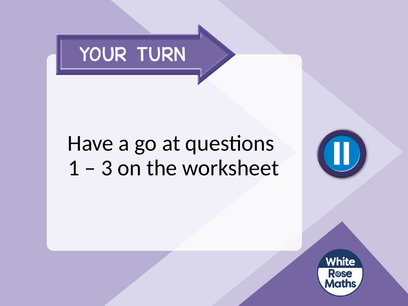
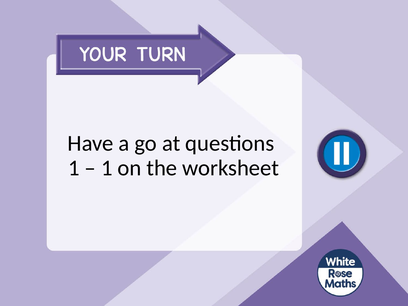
3 at (107, 168): 3 -> 1
